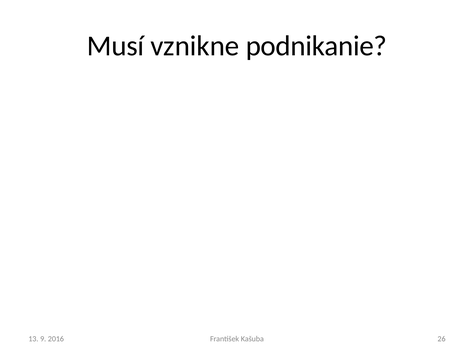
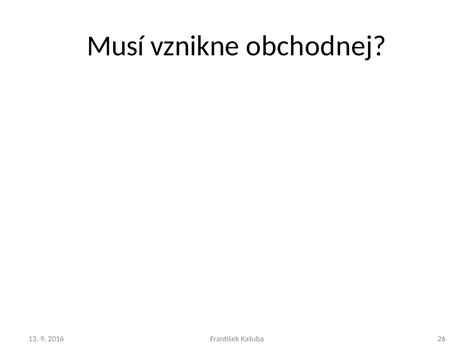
podnikanie: podnikanie -> obchodnej
